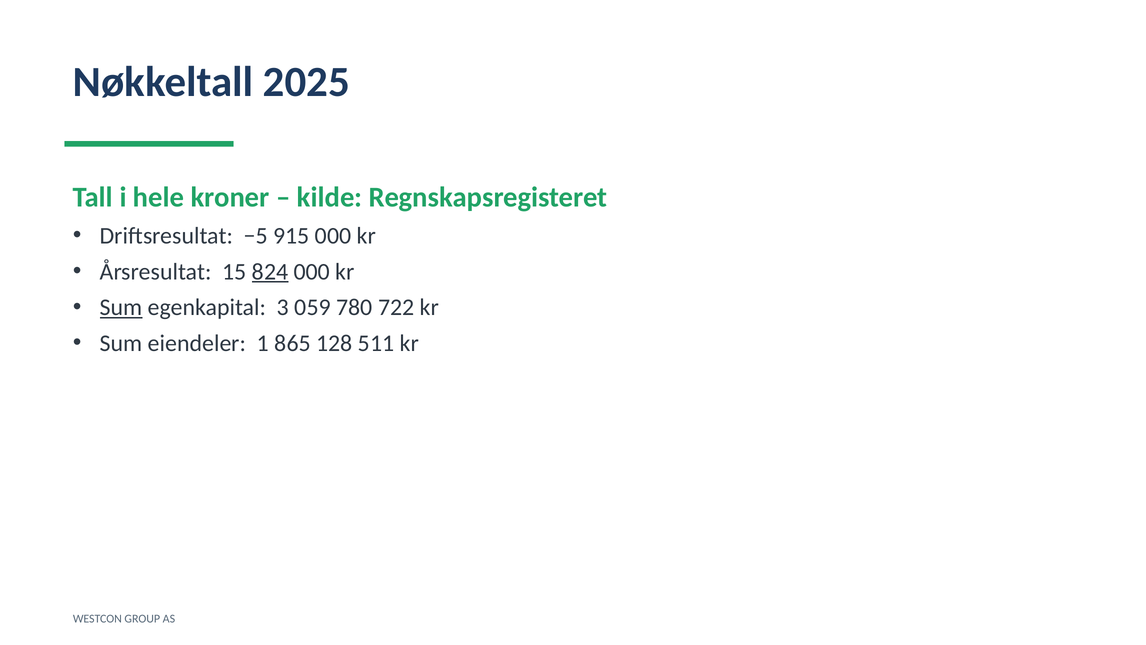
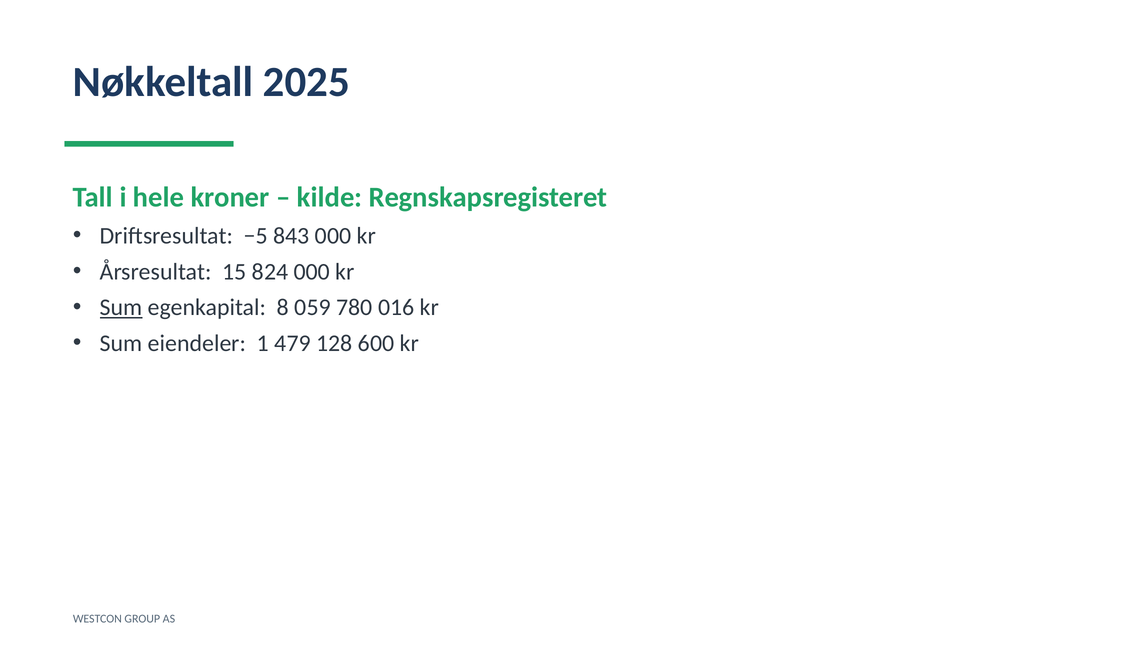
915: 915 -> 843
824 underline: present -> none
3: 3 -> 8
722: 722 -> 016
865: 865 -> 479
511: 511 -> 600
